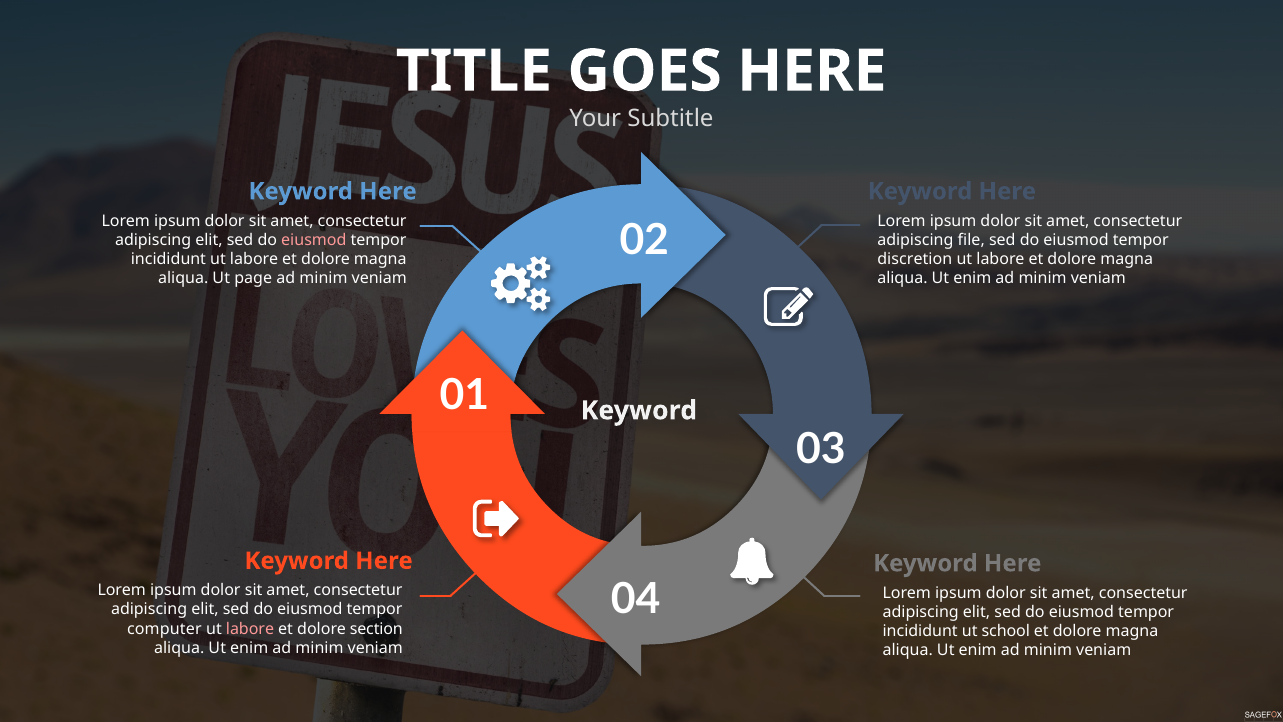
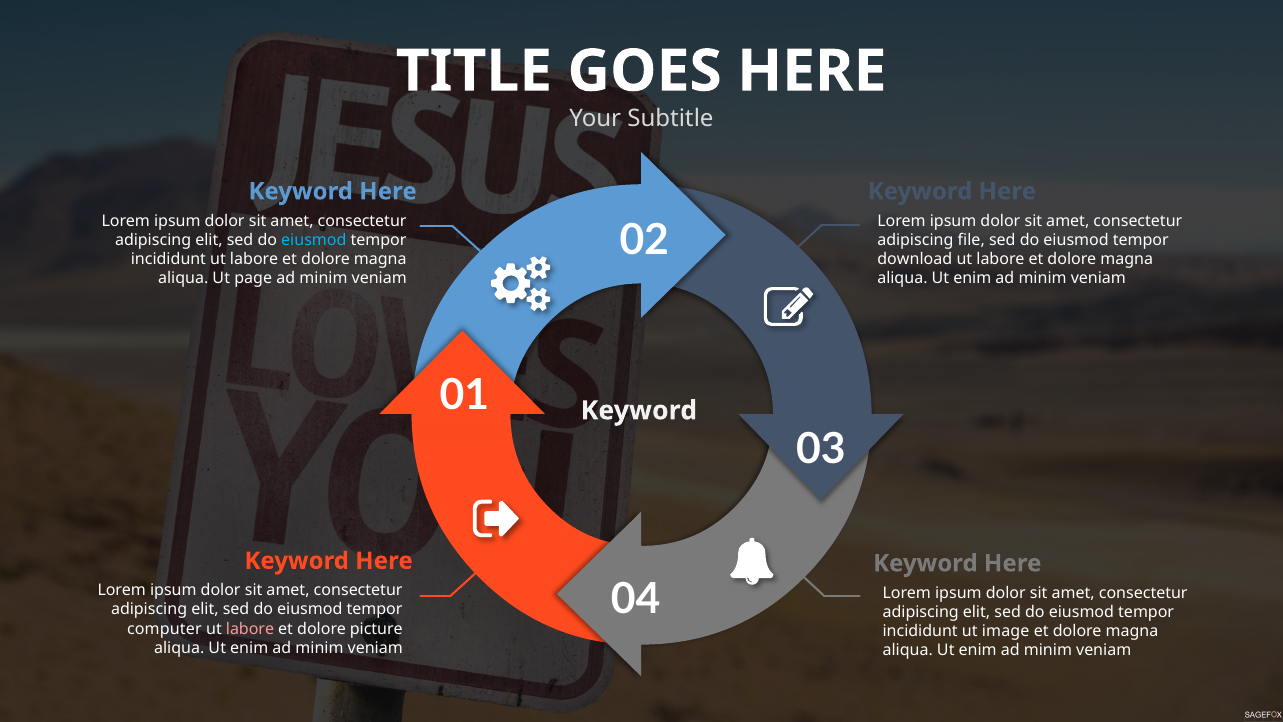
eiusmod at (314, 240) colour: pink -> light blue
discretion: discretion -> download
section: section -> picture
school: school -> image
